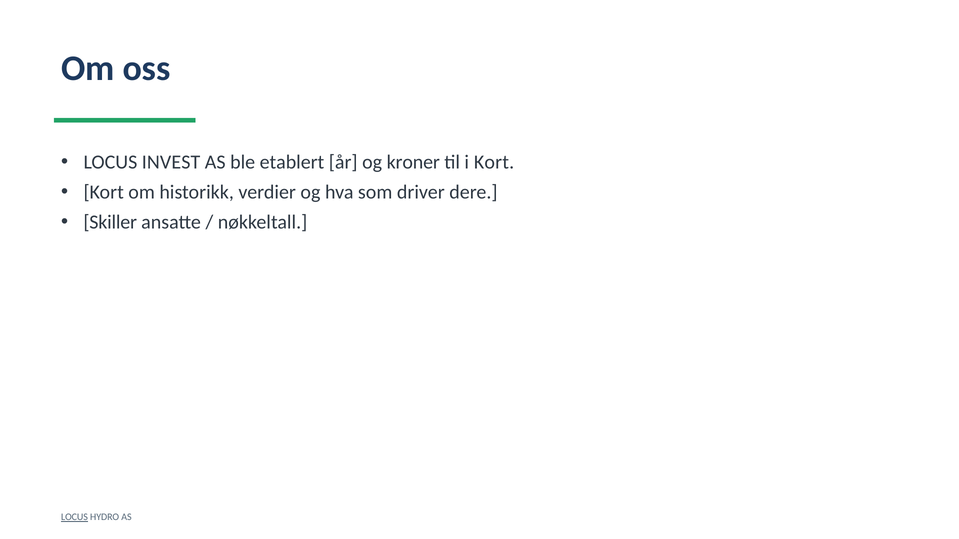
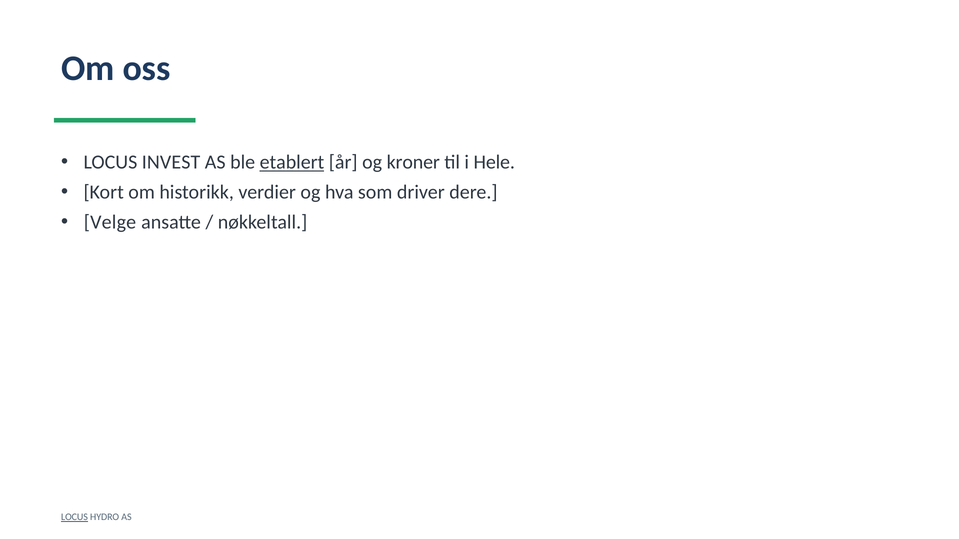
etablert underline: none -> present
i Kort: Kort -> Hele
Skiller: Skiller -> Velge
